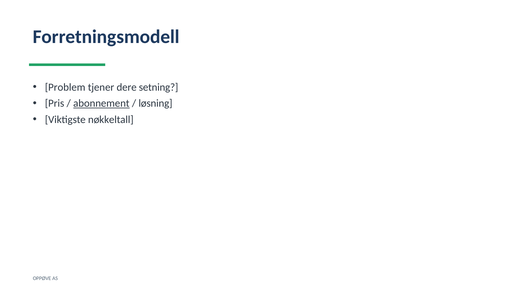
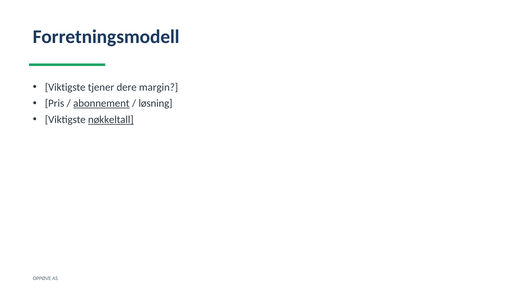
Problem at (65, 87): Problem -> Viktigste
setning: setning -> margin
nøkkeltall underline: none -> present
